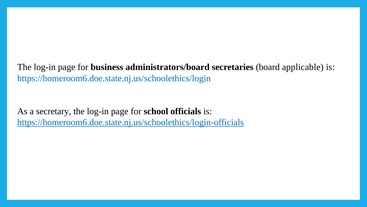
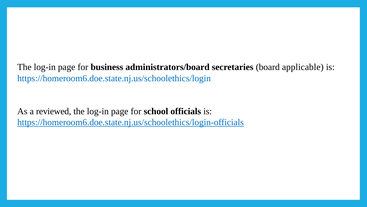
secretary: secretary -> reviewed
